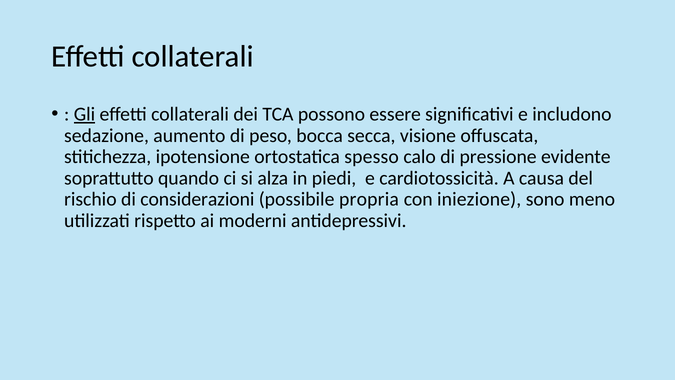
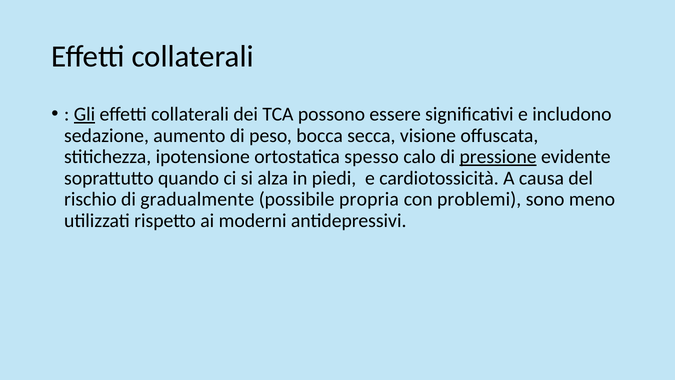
pressione underline: none -> present
considerazioni: considerazioni -> gradualmente
iniezione: iniezione -> problemi
